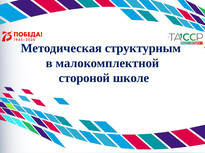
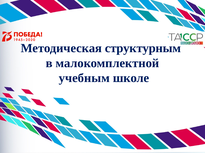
стороной: стороной -> учебным
